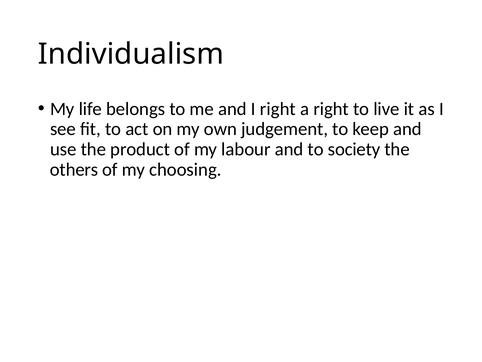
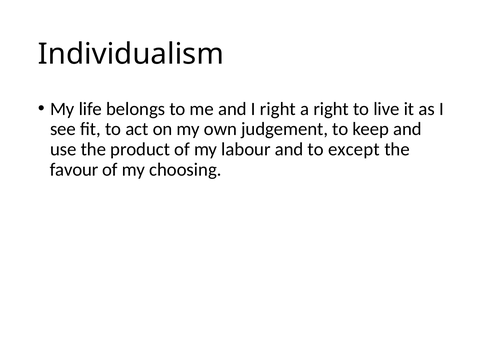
society: society -> except
others: others -> favour
